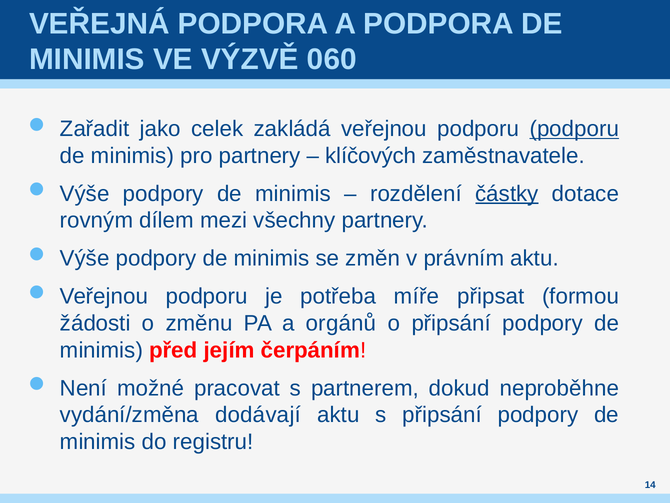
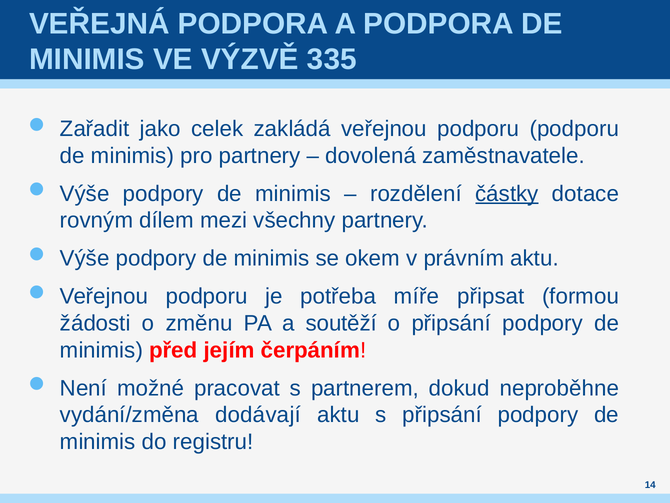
060: 060 -> 335
podporu at (574, 129) underline: present -> none
klíčových: klíčových -> dovolená
změn: změn -> okem
orgánů: orgánů -> soutěží
